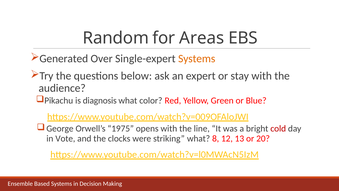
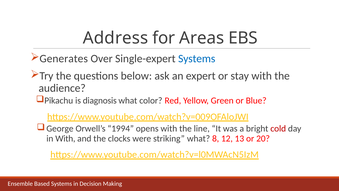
Random: Random -> Address
Generated: Generated -> Generates
Systems at (197, 59) colour: orange -> blue
1975: 1975 -> 1994
in Vote: Vote -> With
